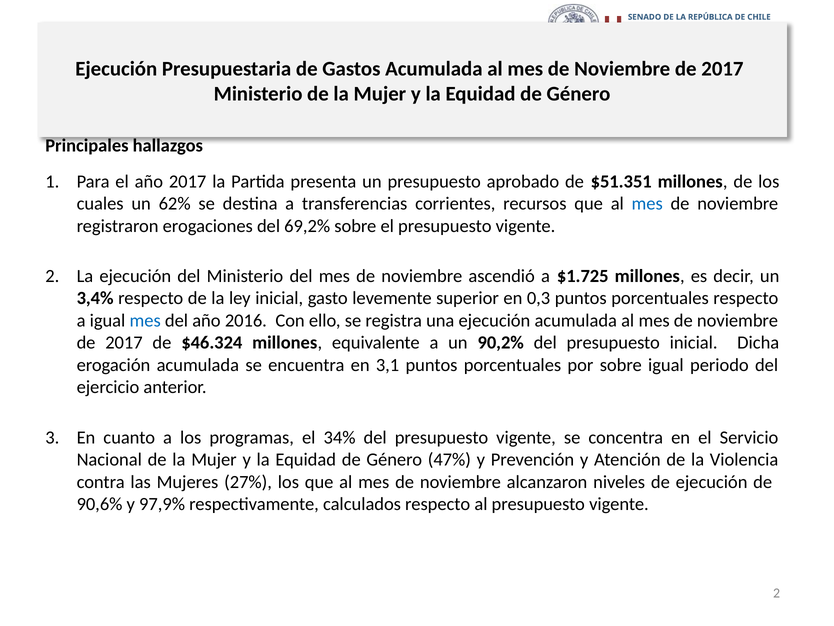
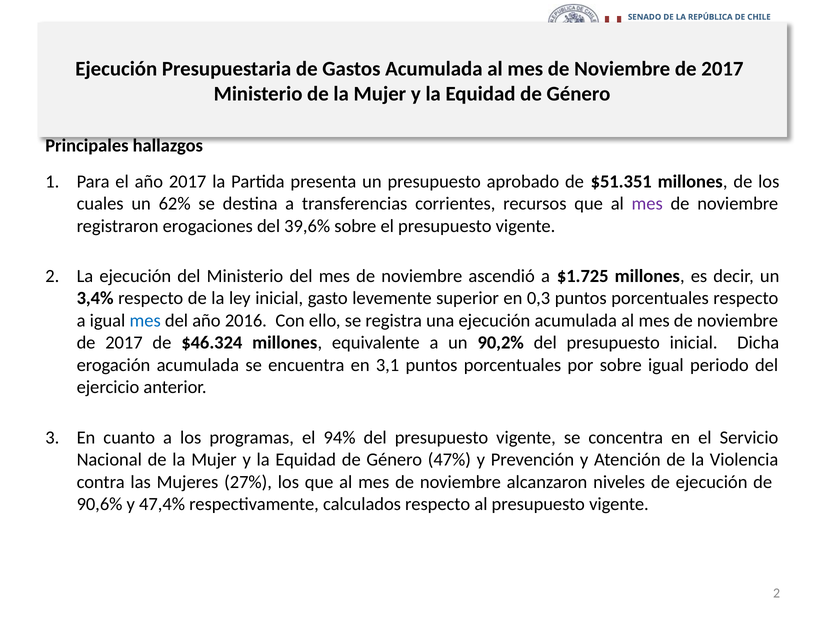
mes at (647, 204) colour: blue -> purple
69,2%: 69,2% -> 39,6%
34%: 34% -> 94%
97,9%: 97,9% -> 47,4%
